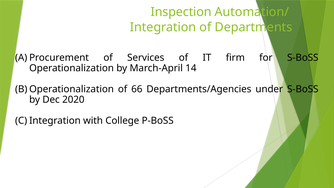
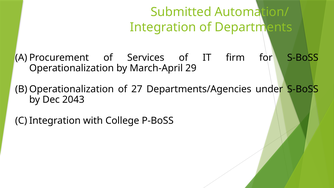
Inspection: Inspection -> Submitted
14: 14 -> 29
66: 66 -> 27
2020: 2020 -> 2043
